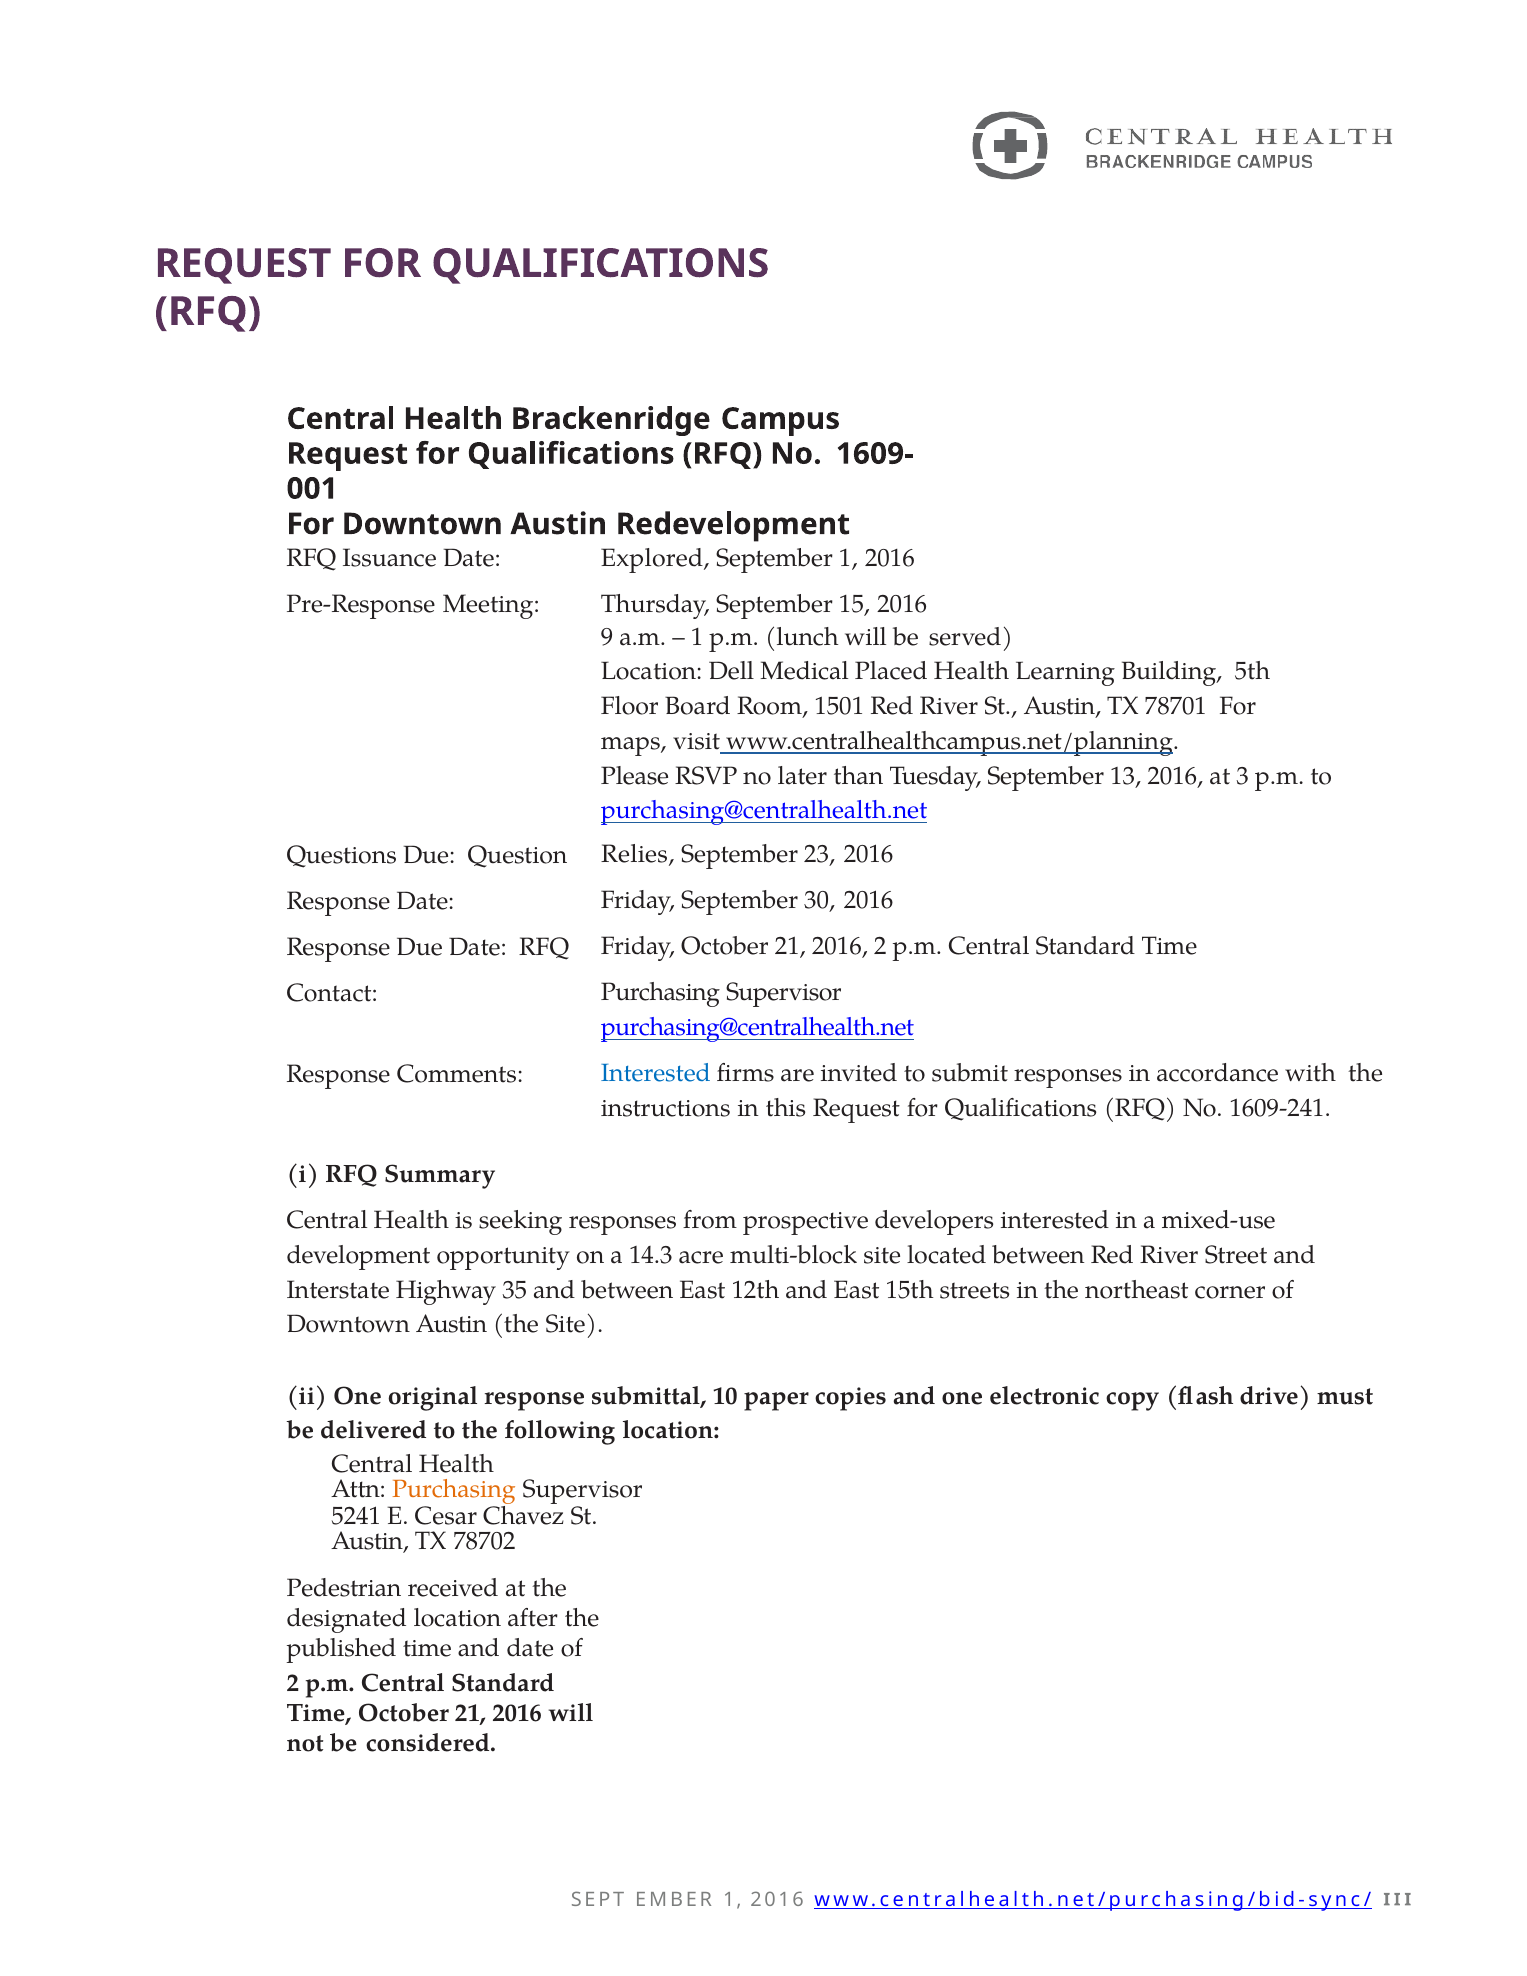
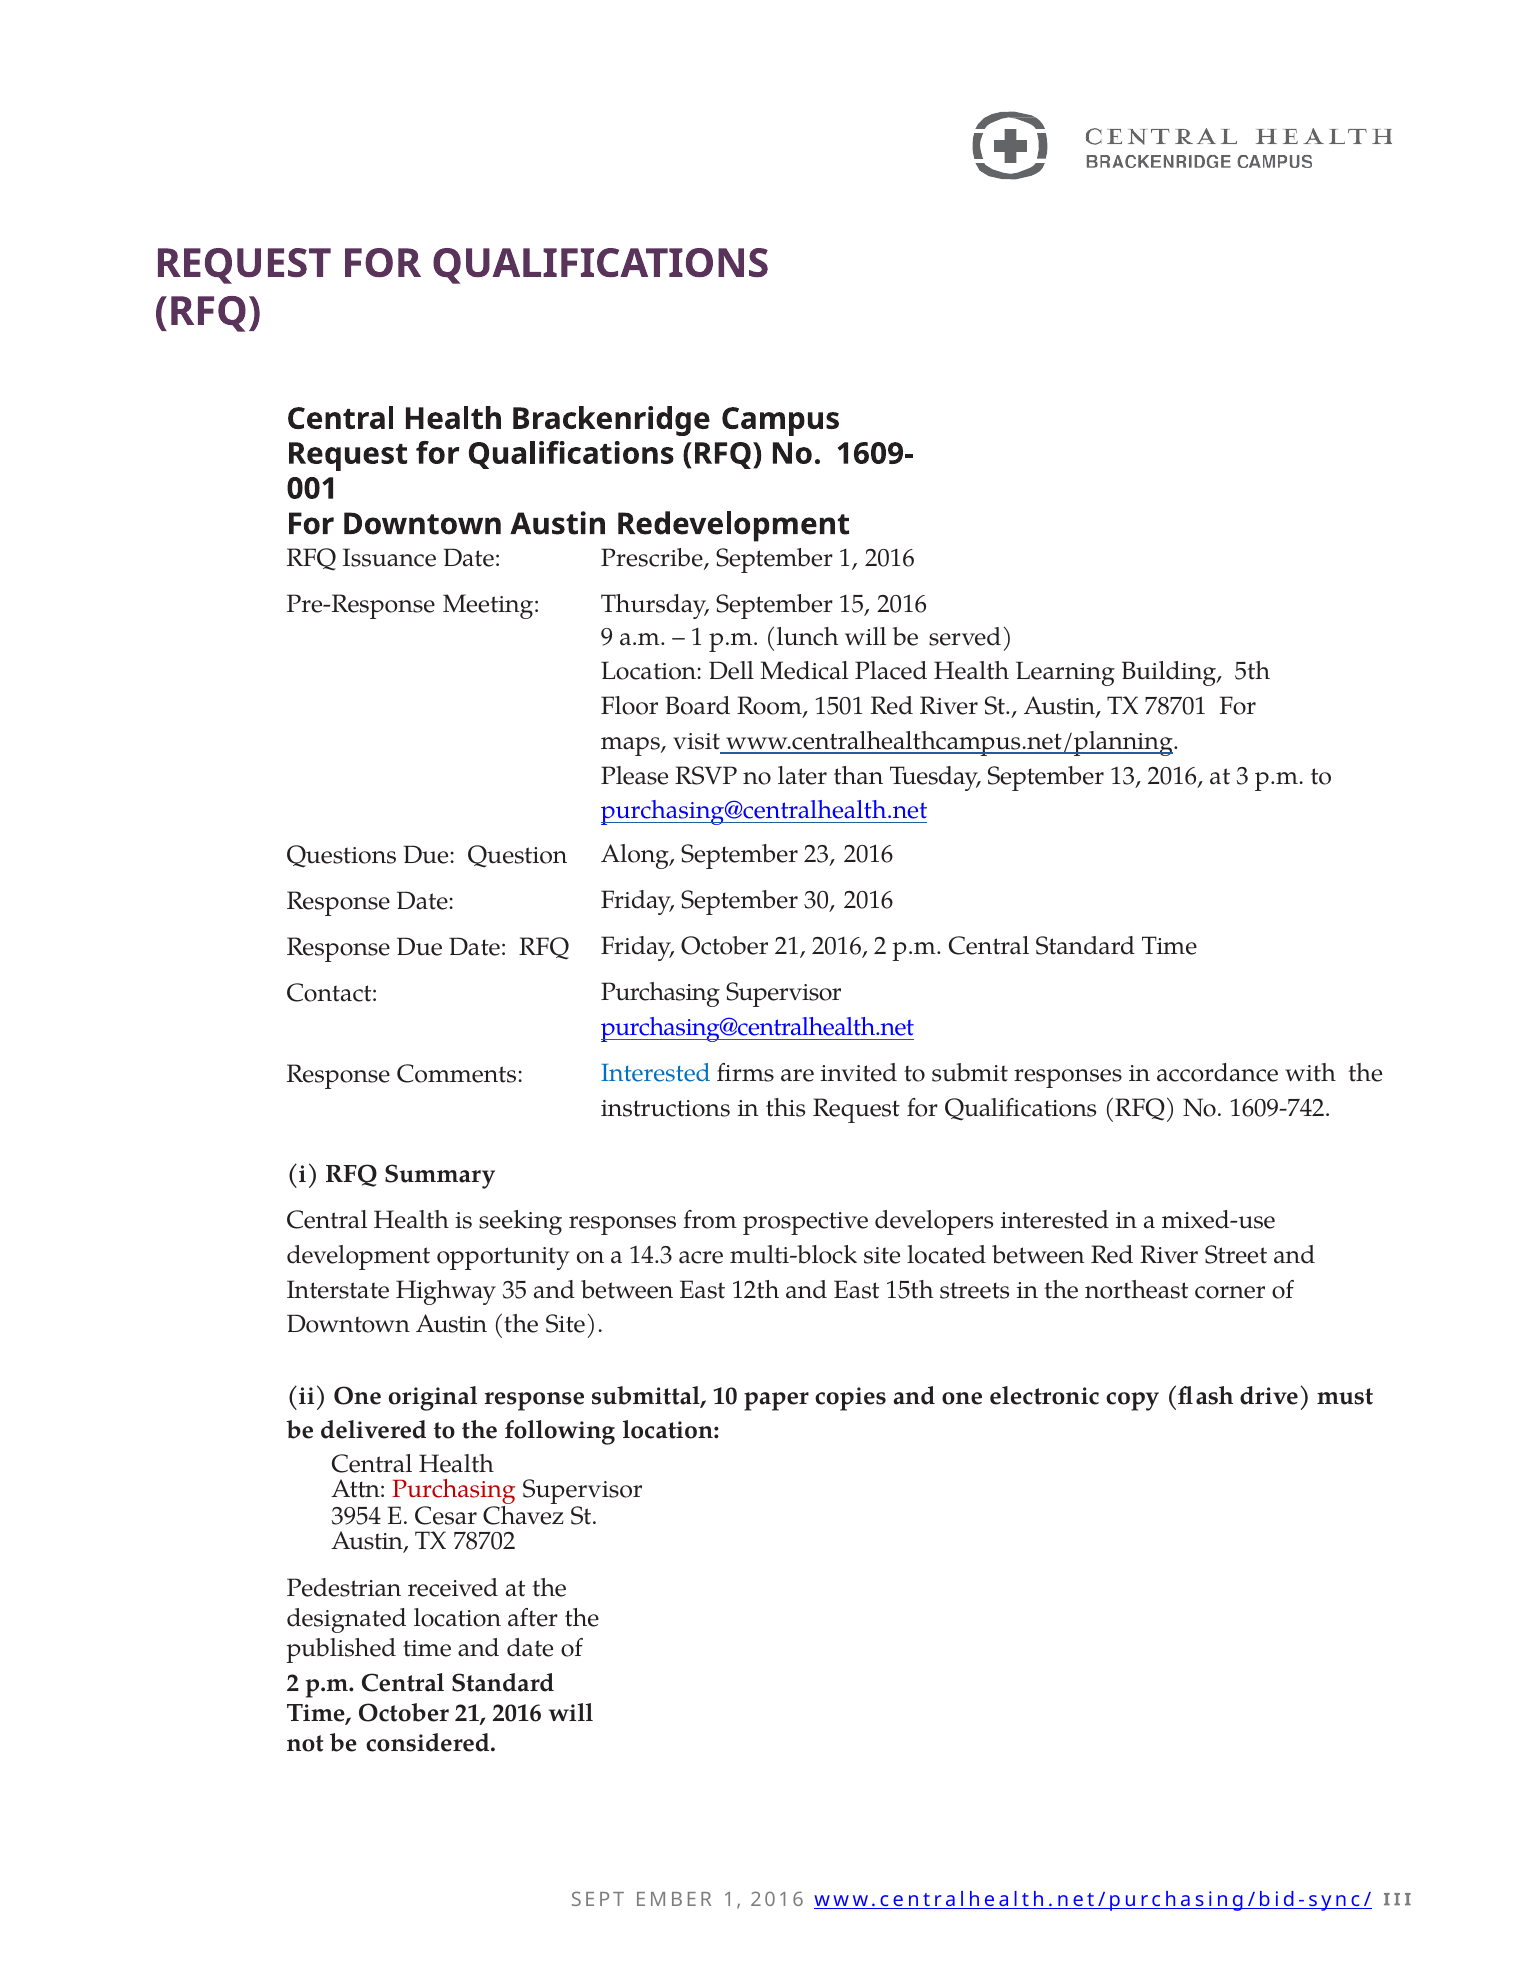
Explored: Explored -> Prescribe
Relies: Relies -> Along
1609-241: 1609-241 -> 1609-742
Purchasing at (454, 1489) colour: orange -> red
5241: 5241 -> 3954
